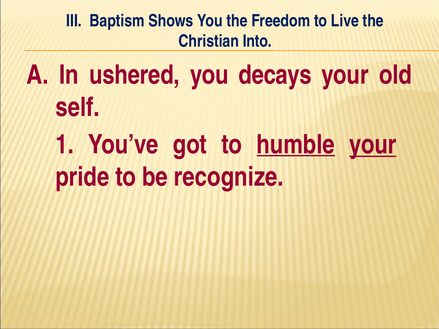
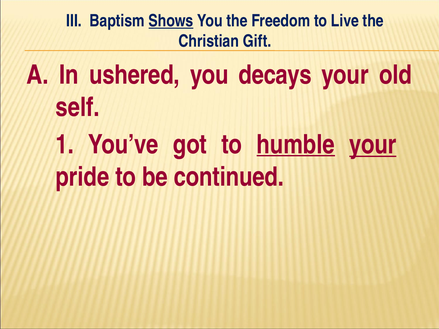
Shows underline: none -> present
Into: Into -> Gift
recognize: recognize -> continued
